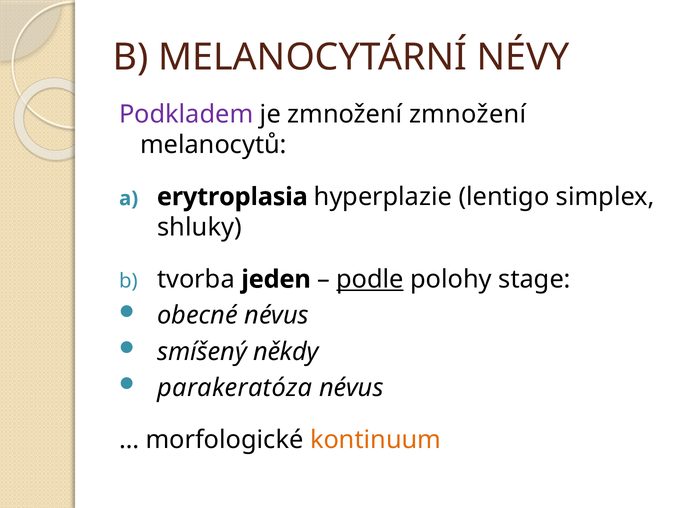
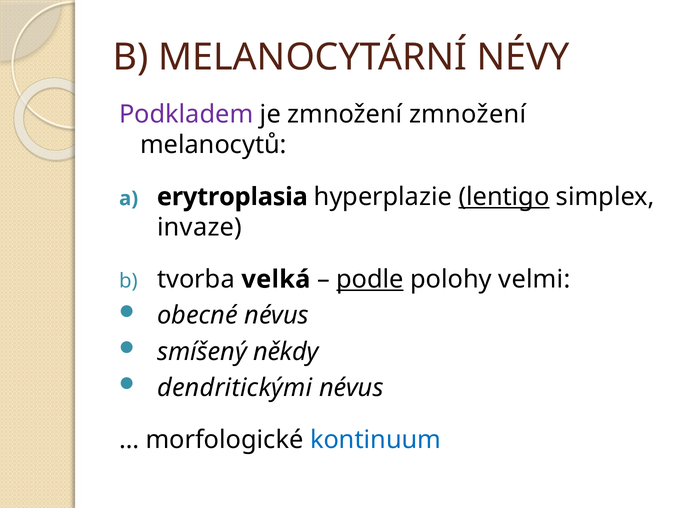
lentigo underline: none -> present
shluky: shluky -> invaze
jeden: jeden -> velká
stage: stage -> velmi
parakeratóza: parakeratóza -> dendritickými
kontinuum colour: orange -> blue
